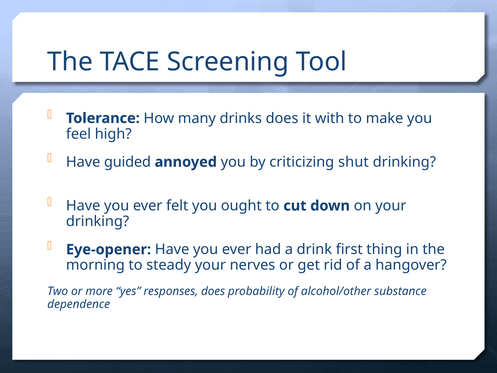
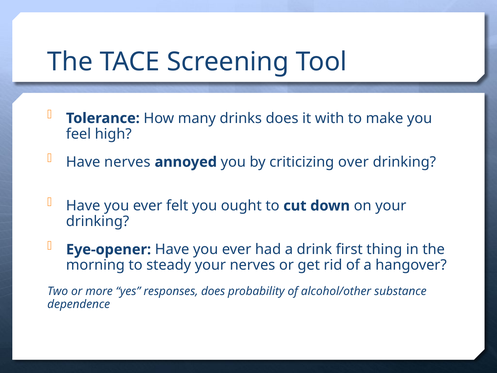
Have guided: guided -> nerves
shut: shut -> over
